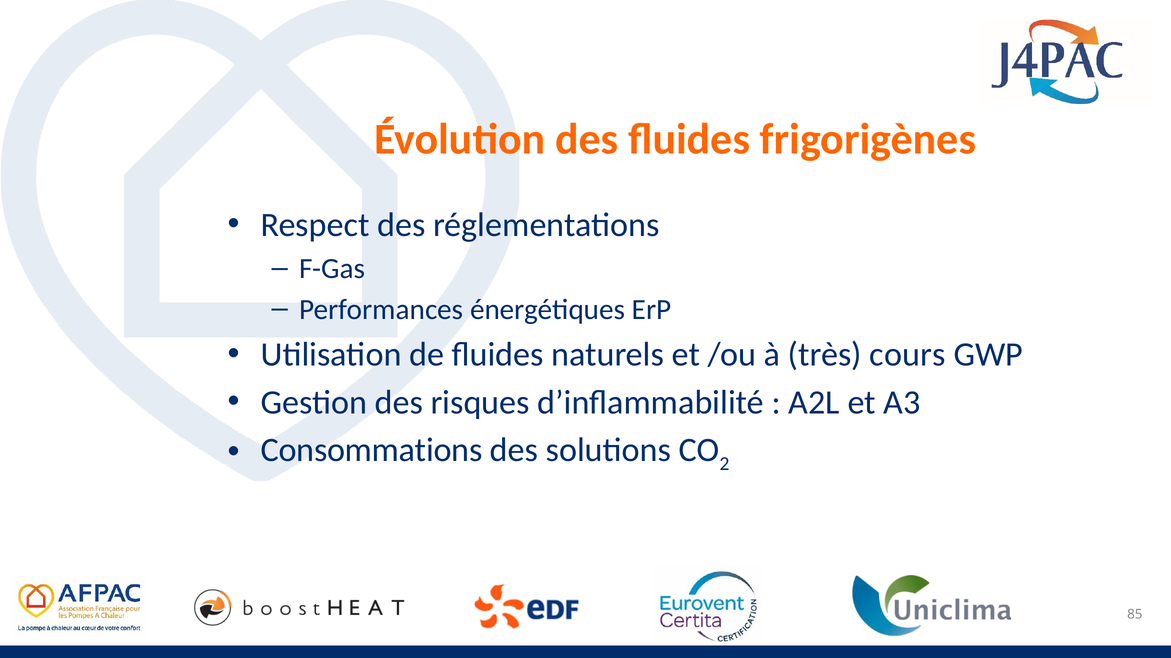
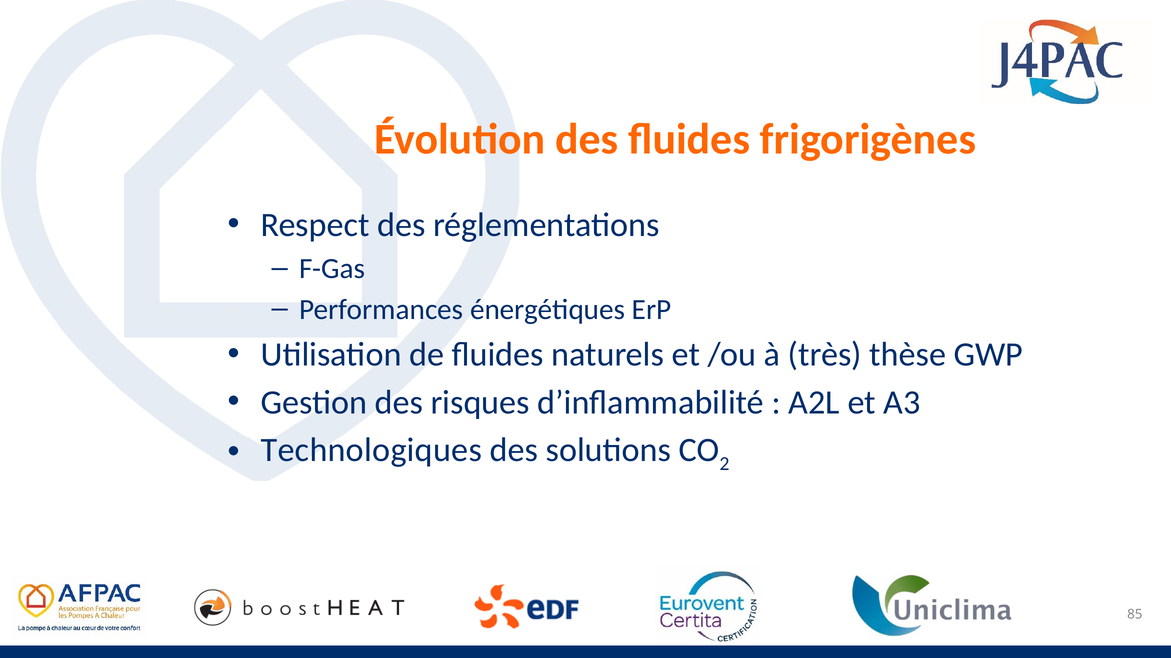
cours: cours -> thèse
Consommations: Consommations -> Technologiques
